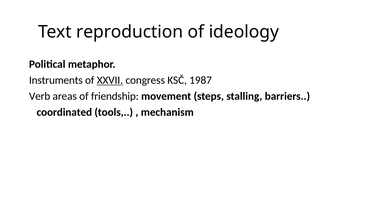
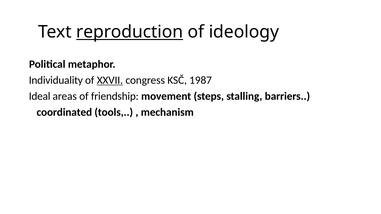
reproduction underline: none -> present
Instruments: Instruments -> Individuality
Verb: Verb -> Ideal
